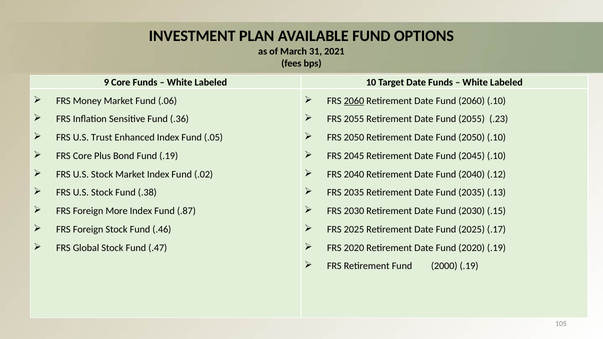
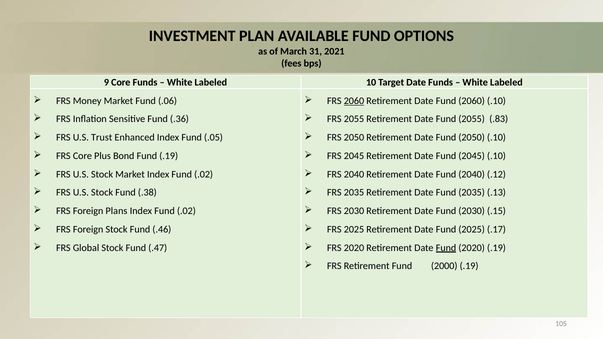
.23: .23 -> .83
More: More -> Plans
.87 at (186, 211): .87 -> .02
Fund at (446, 248) underline: none -> present
